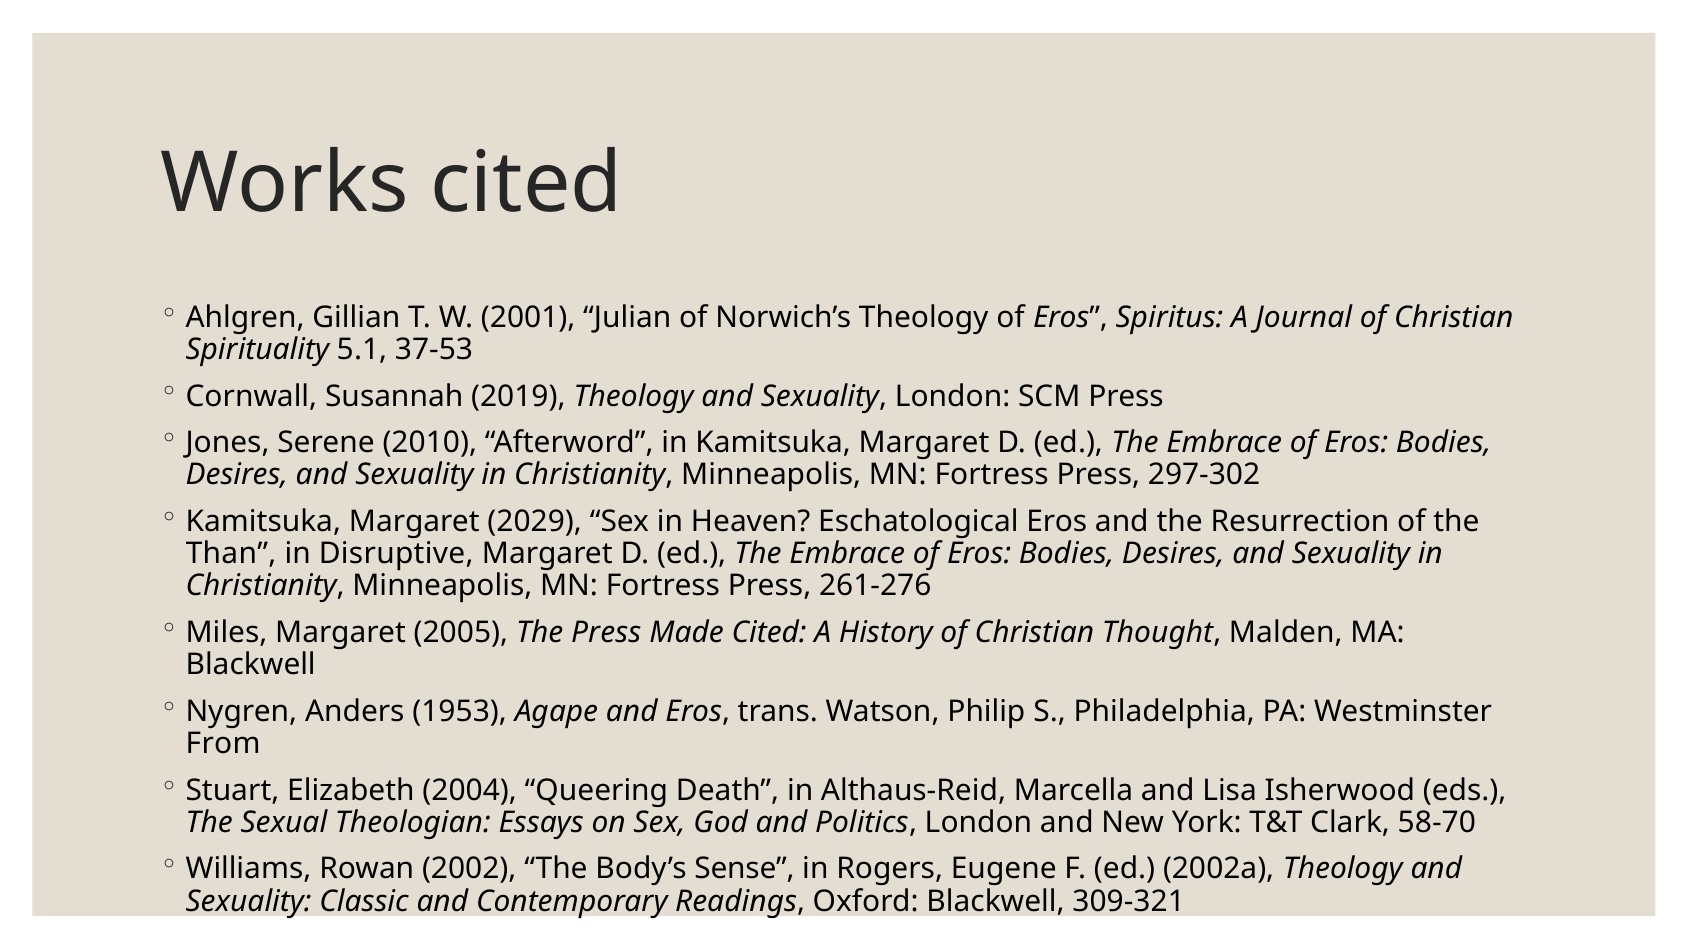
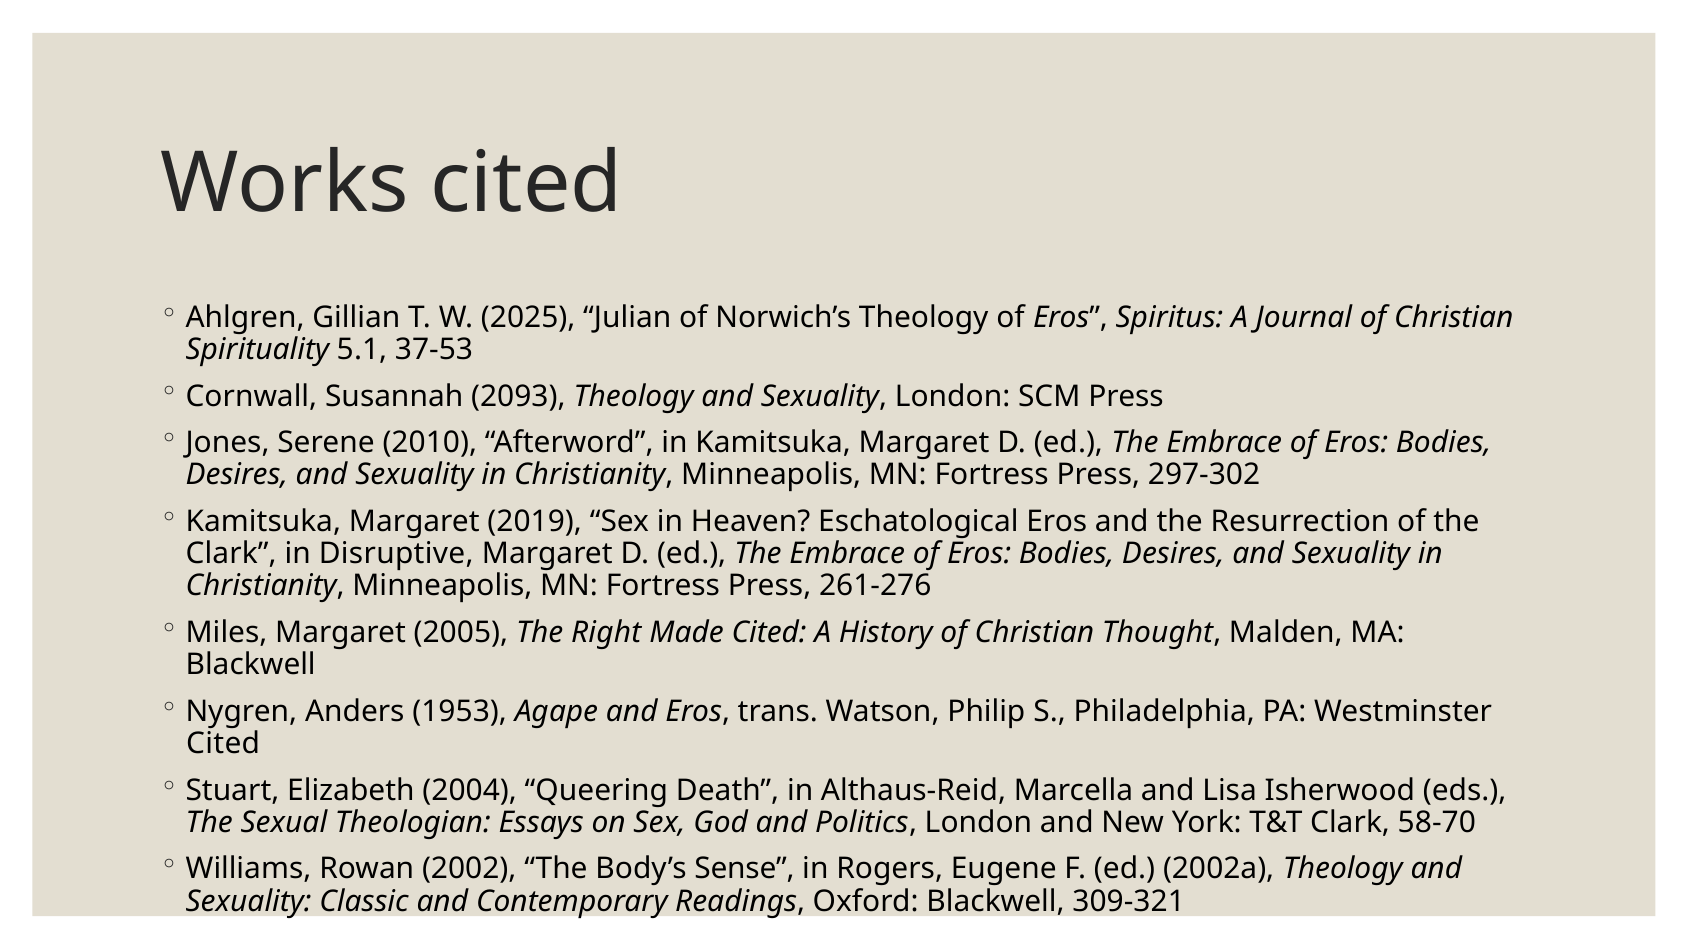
2001: 2001 -> 2025
2019: 2019 -> 2093
2029: 2029 -> 2019
Than at (231, 554): Than -> Clark
The Press: Press -> Right
From at (223, 744): From -> Cited
